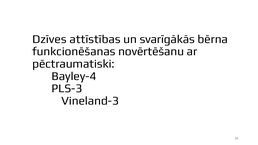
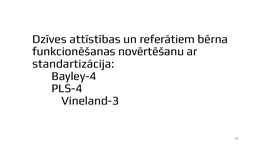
svarīgākās: svarīgākās -> referātiem
pēctraumatiski: pēctraumatiski -> standartizācija
PLS-3: PLS-3 -> PLS-4
